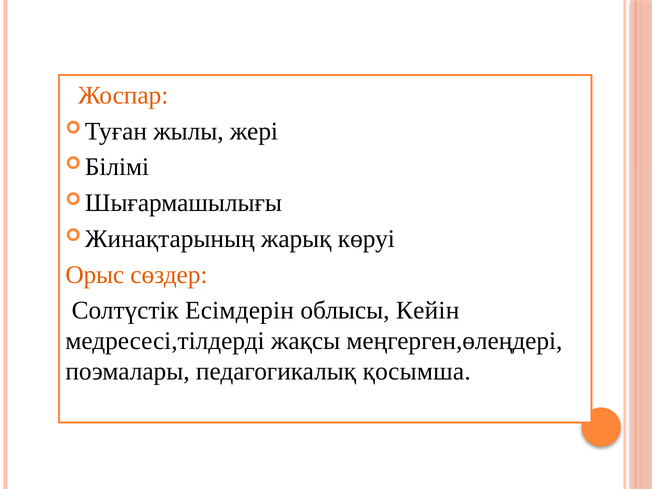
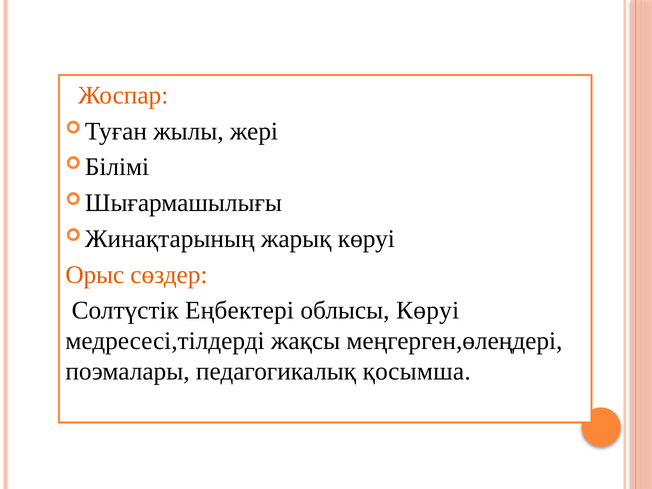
Есімдерін: Есімдерін -> Еңбектері
облысы Кейін: Кейін -> Көруі
